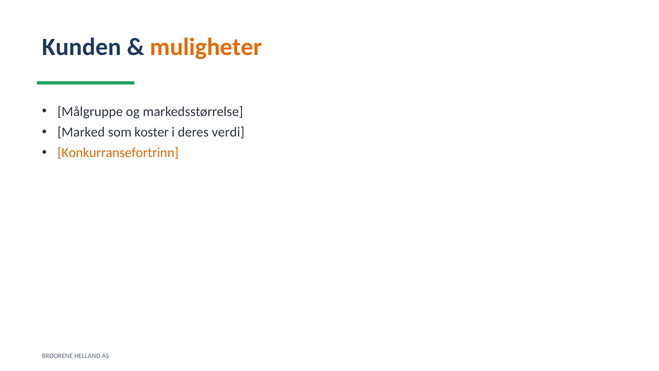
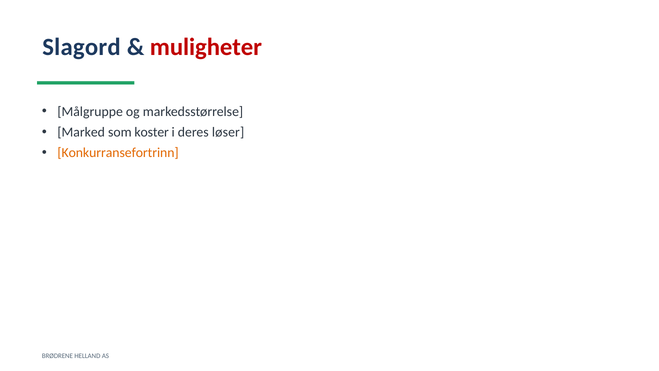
Kunden: Kunden -> Slagord
muligheter colour: orange -> red
verdi: verdi -> løser
